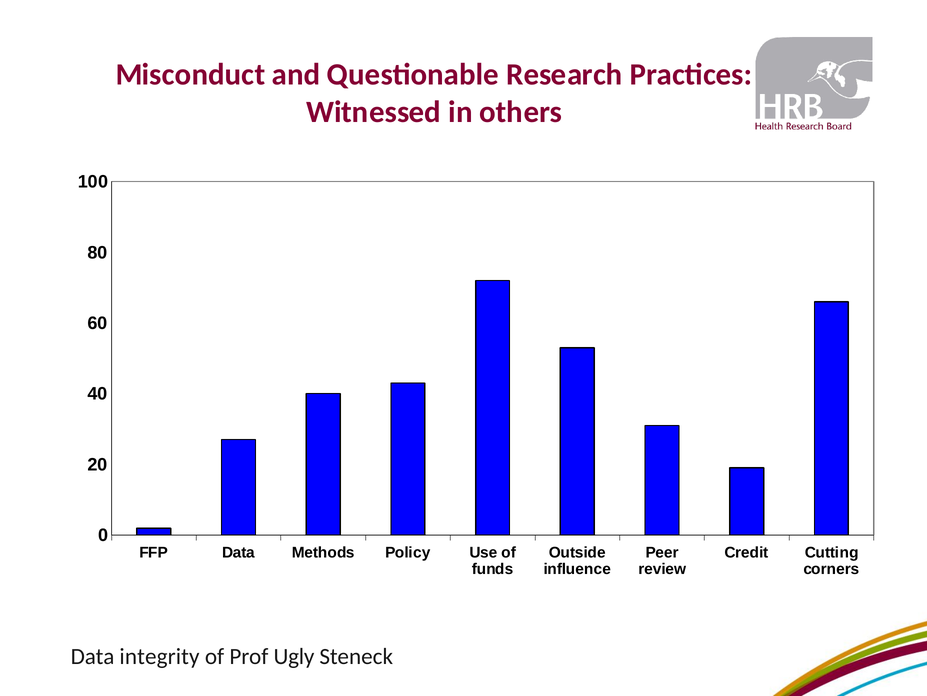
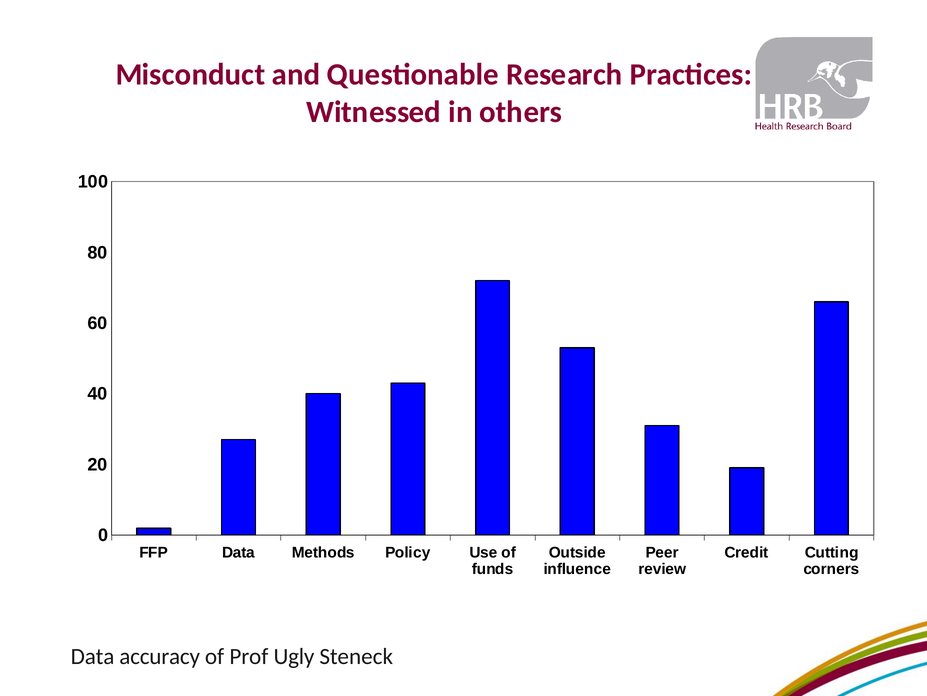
integrity: integrity -> accuracy
